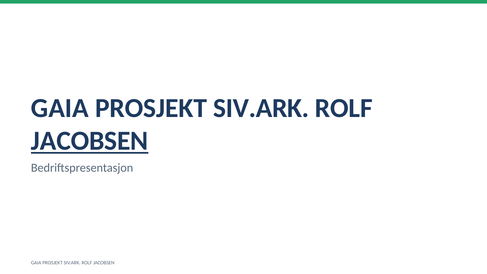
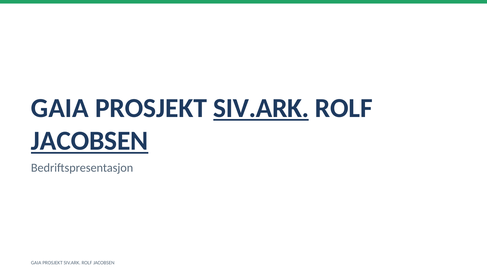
SIV.ARK at (261, 108) underline: none -> present
